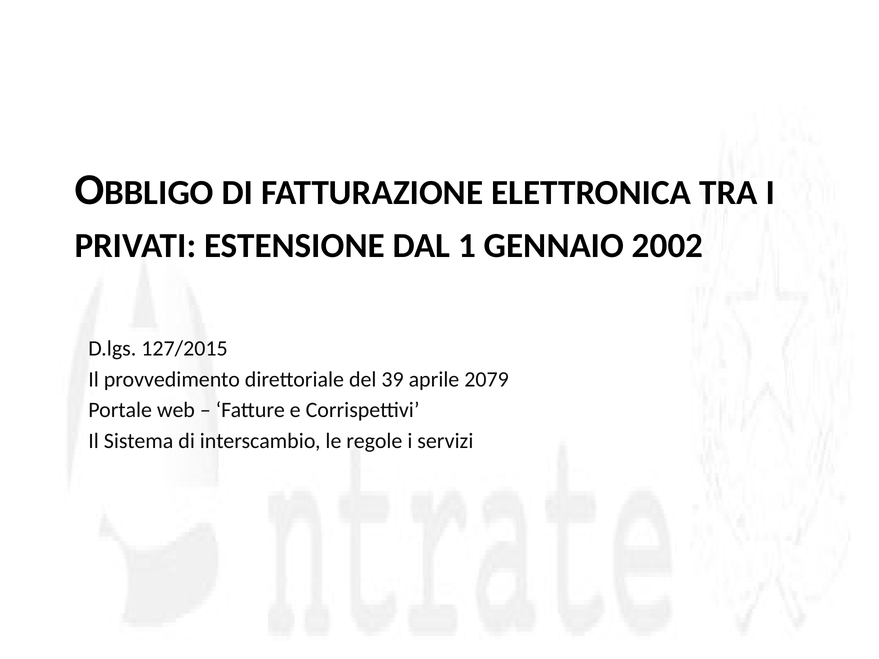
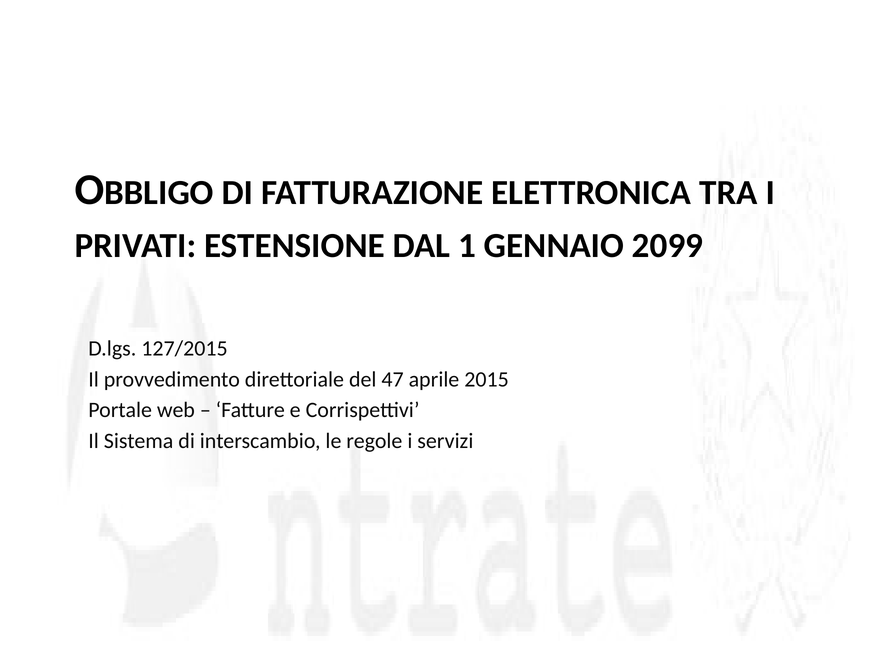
2002: 2002 -> 2099
39: 39 -> 47
2079: 2079 -> 2015
